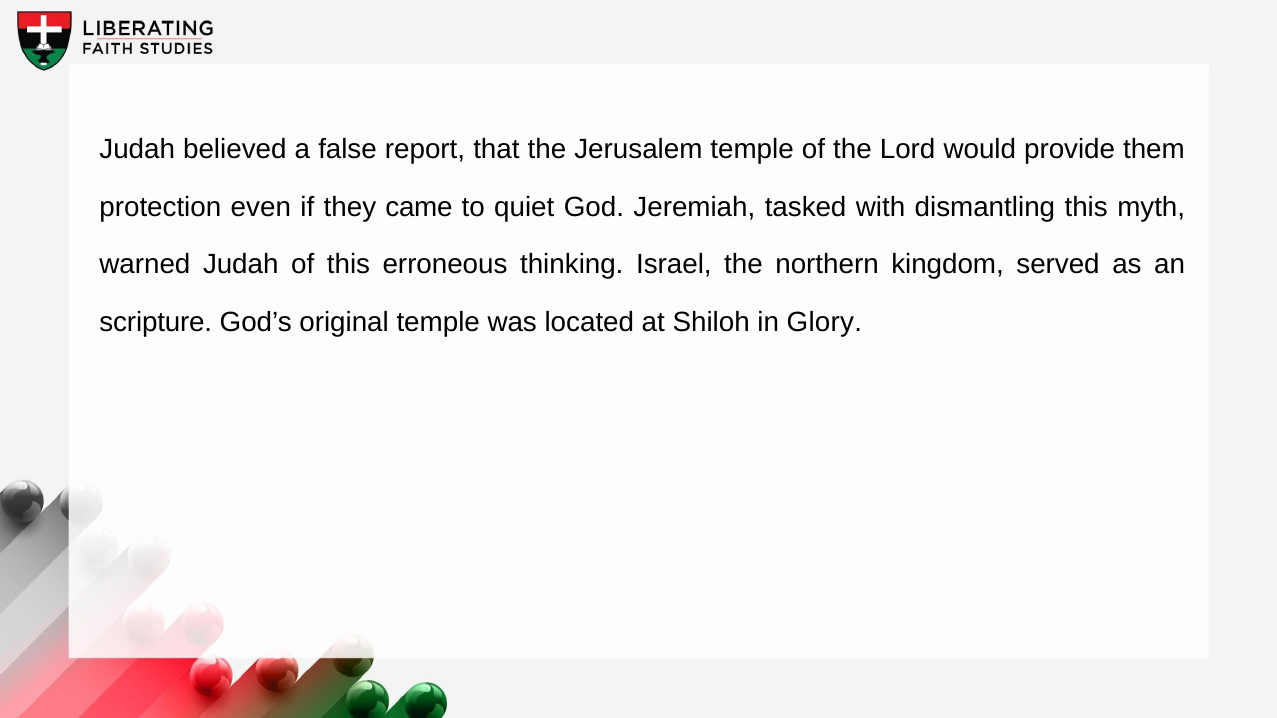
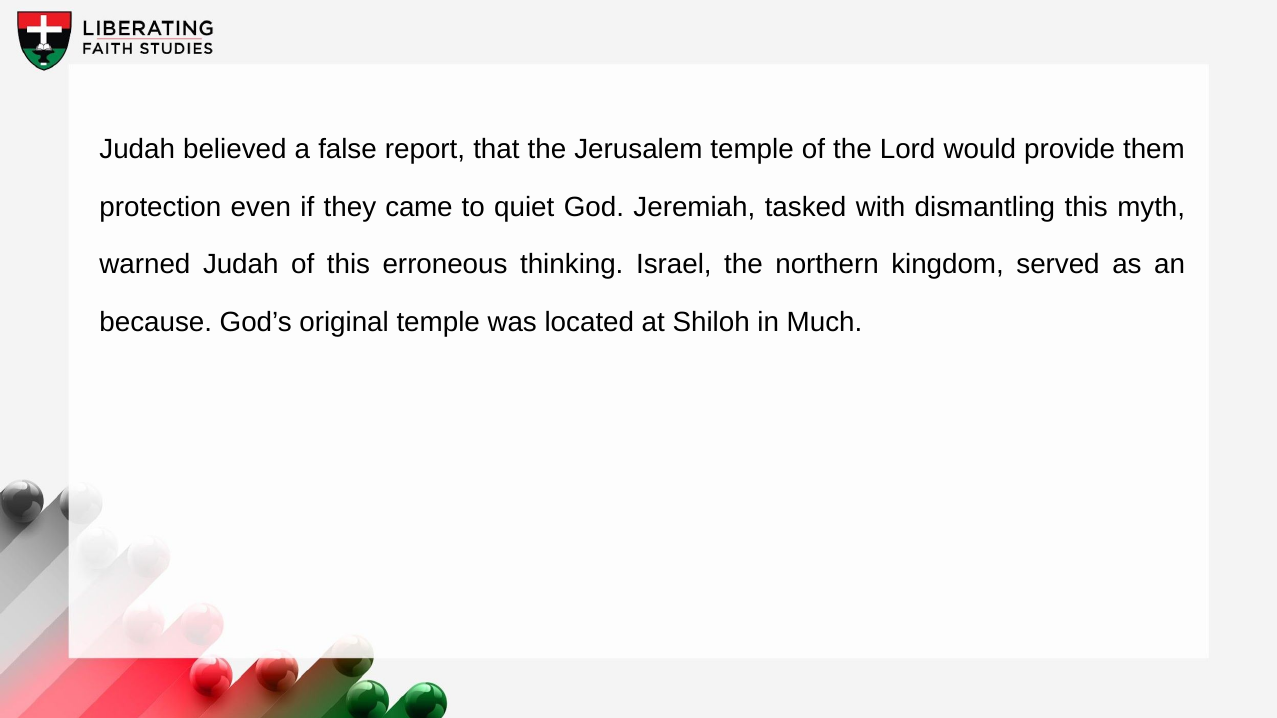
scripture: scripture -> because
Glory: Glory -> Much
